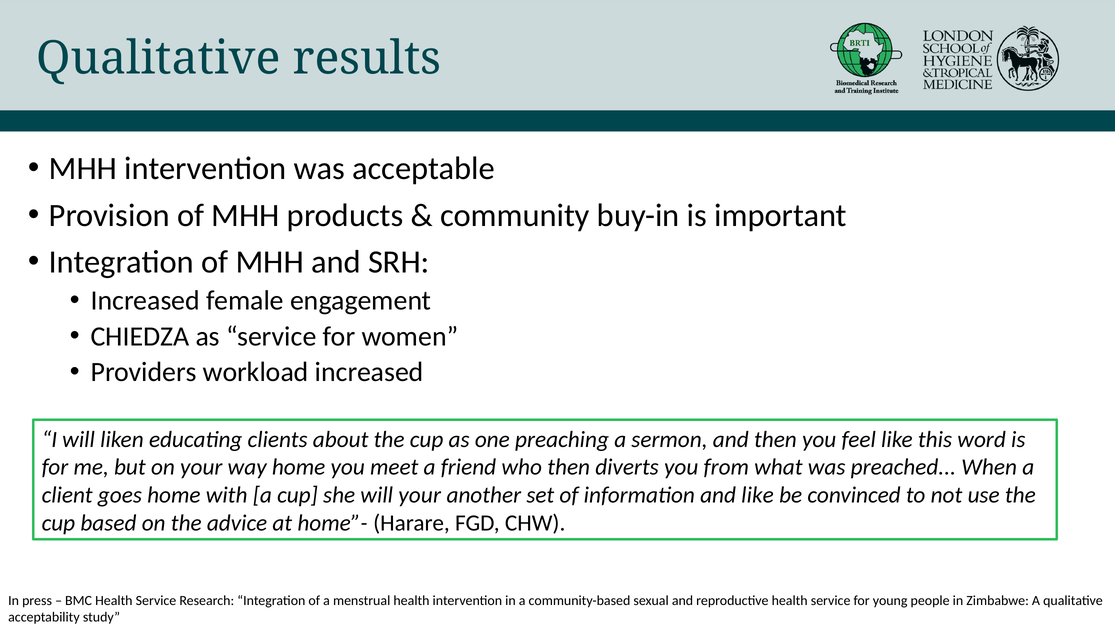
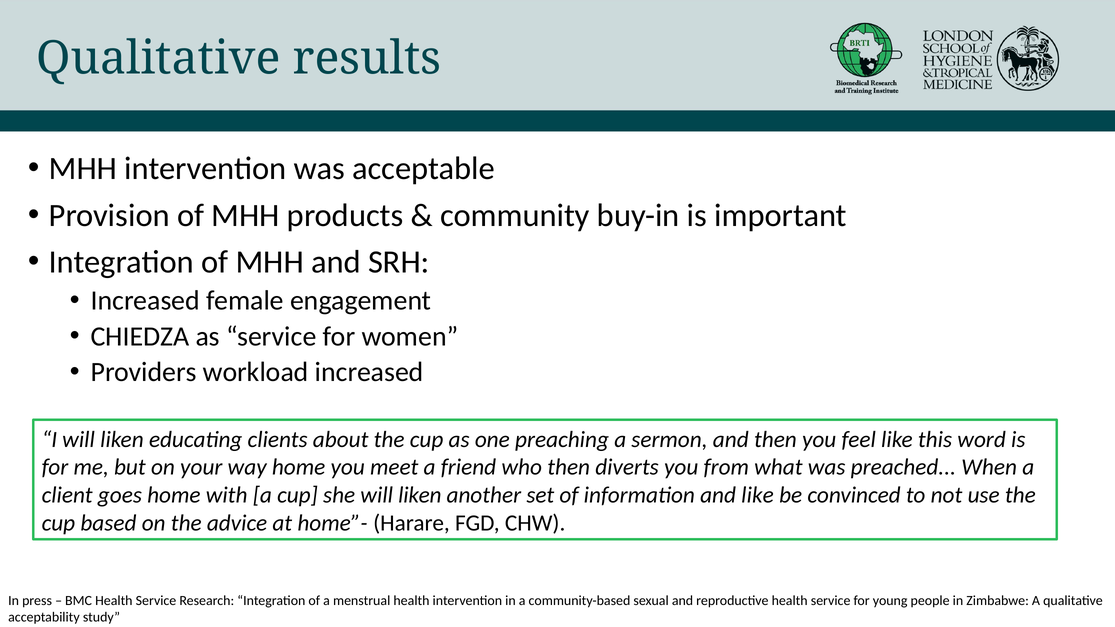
she will your: your -> liken
